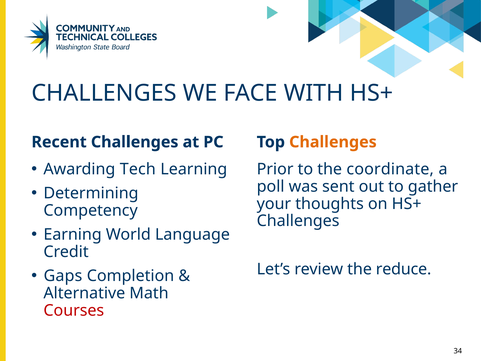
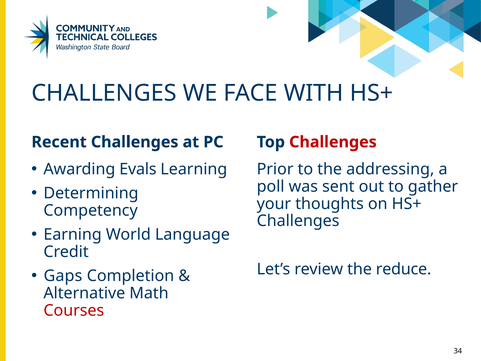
Challenges at (333, 142) colour: orange -> red
Tech: Tech -> Evals
coordinate: coordinate -> addressing
